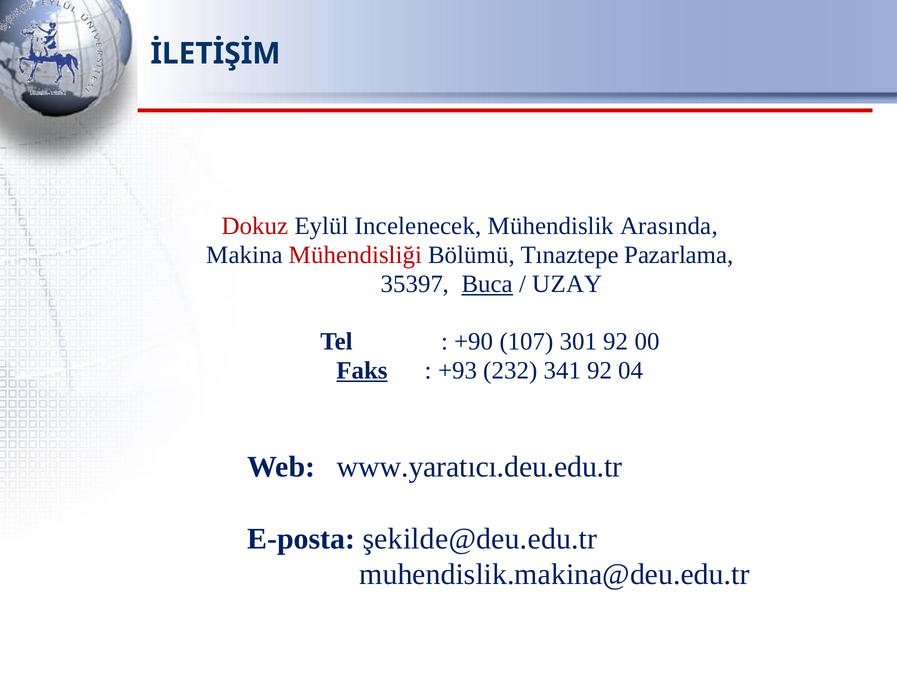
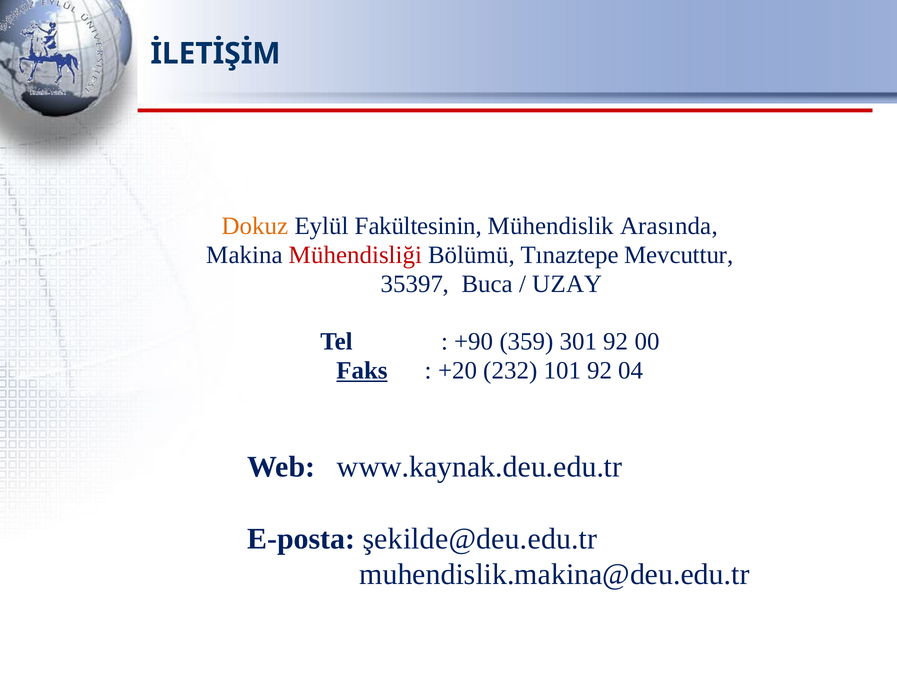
Dokuz colour: red -> orange
Incelenecek: Incelenecek -> Fakültesinin
Pazarlama: Pazarlama -> Mevcuttur
Buca underline: present -> none
107: 107 -> 359
+93: +93 -> +20
341: 341 -> 101
www.yaratıcı.deu.edu.tr: www.yaratıcı.deu.edu.tr -> www.kaynak.deu.edu.tr
